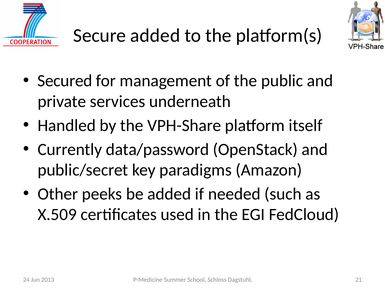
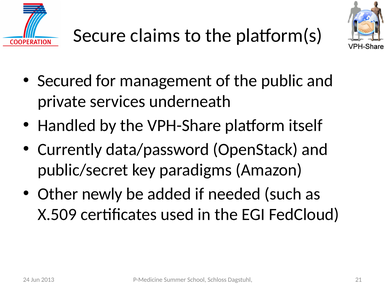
Secure added: added -> claims
peeks: peeks -> newly
